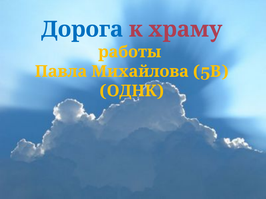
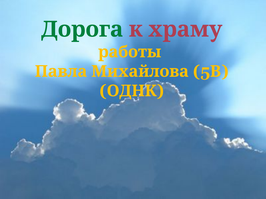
Дорога colour: blue -> green
